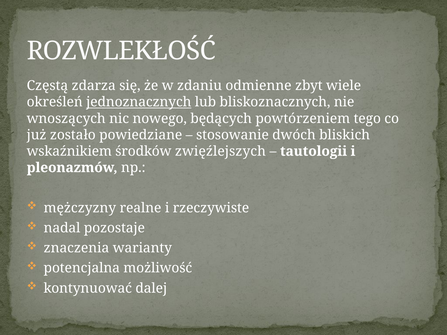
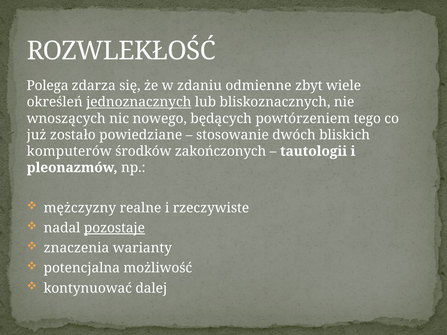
Częstą: Częstą -> Polega
wskaźnikiem: wskaźnikiem -> komputerów
zwięźlejszych: zwięźlejszych -> zakończonych
pozostaje underline: none -> present
